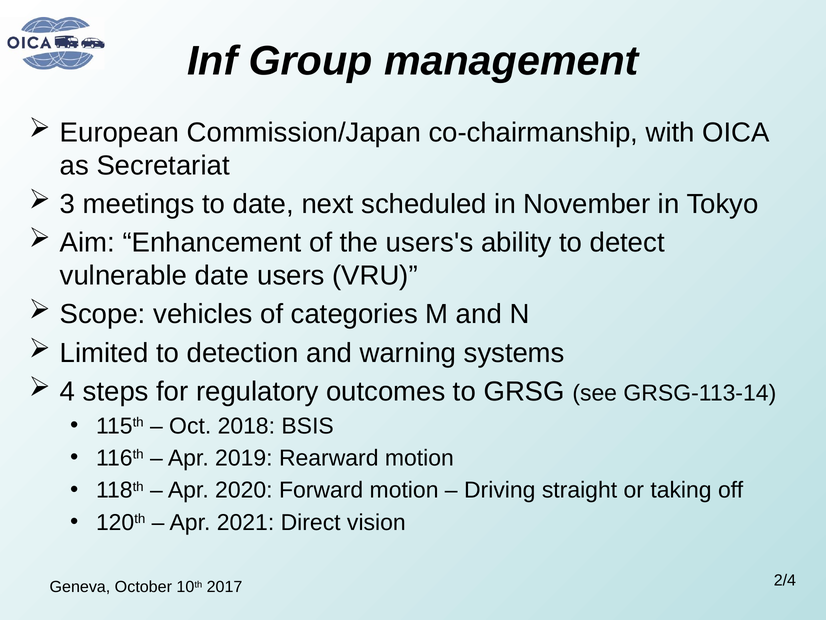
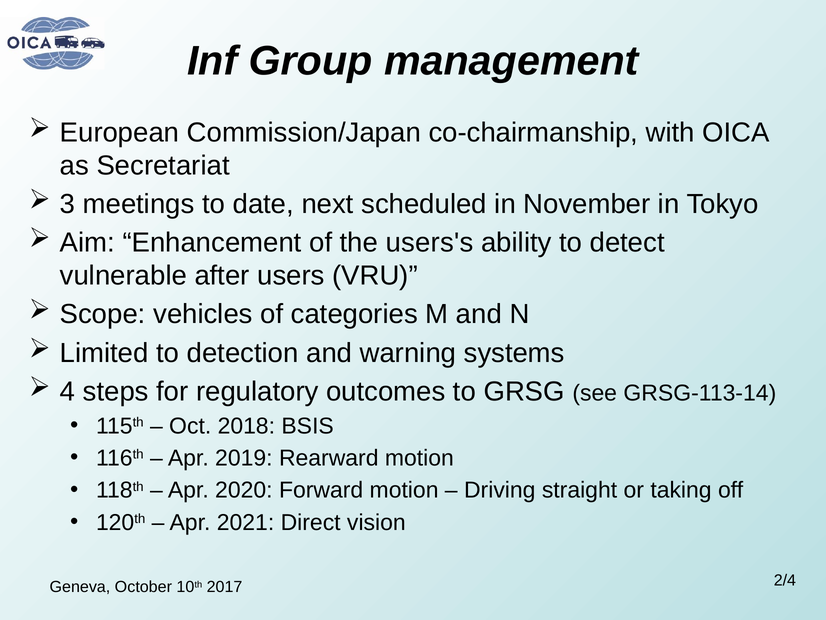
vulnerable date: date -> after
